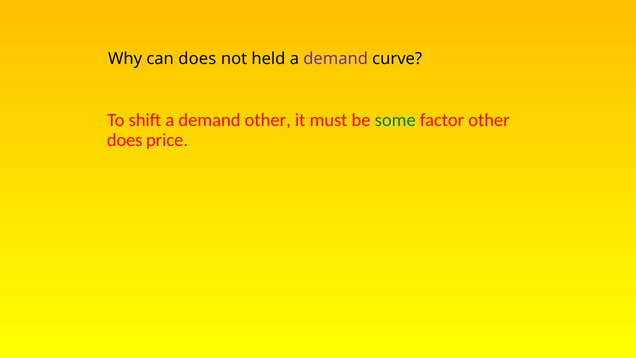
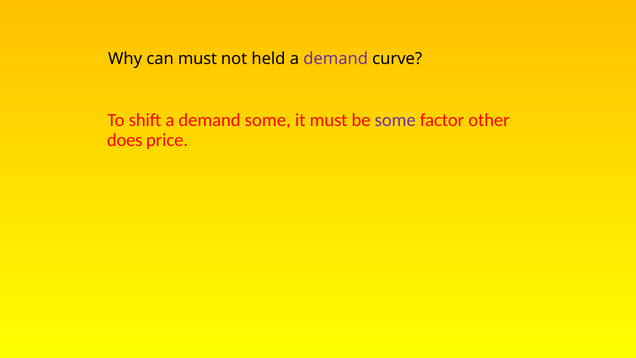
can does: does -> must
demand other: other -> some
some at (395, 120) colour: green -> purple
